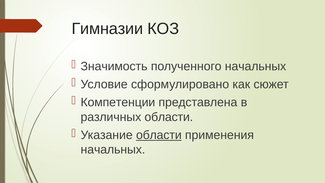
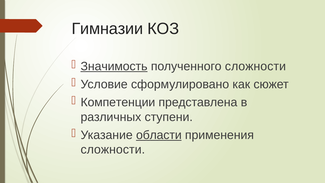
Значимость underline: none -> present
полученного начальных: начальных -> сложности
различных области: области -> ступени
начальных at (113, 150): начальных -> сложности
